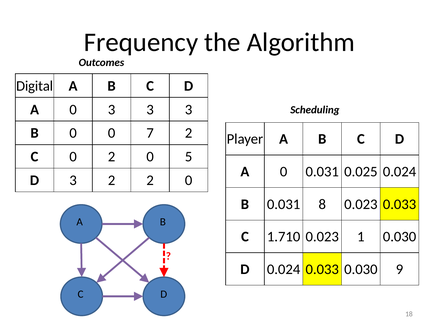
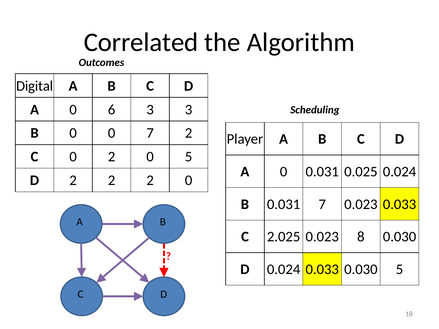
Frequency: Frequency -> Correlated
0 3: 3 -> 6
D 3: 3 -> 2
0.031 8: 8 -> 7
1.710: 1.710 -> 2.025
1: 1 -> 8
0.030 9: 9 -> 5
